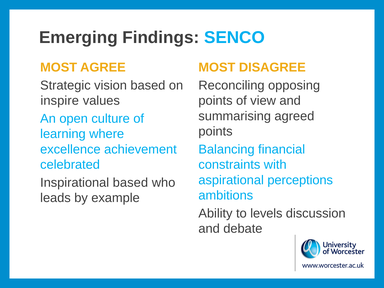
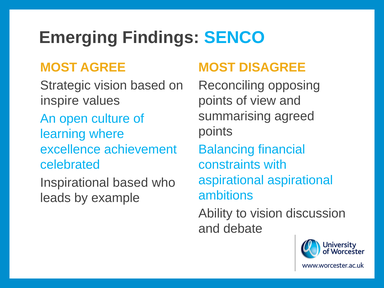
aspirational perceptions: perceptions -> aspirational
to levels: levels -> vision
